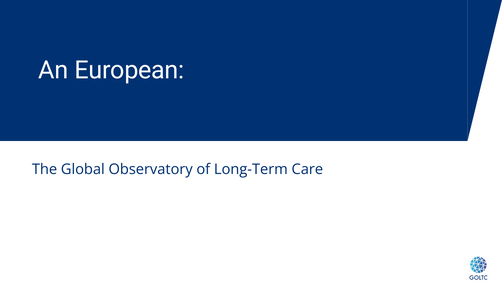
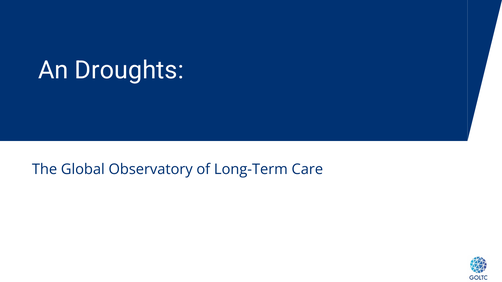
European: European -> Droughts
